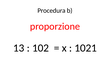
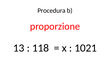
102: 102 -> 118
